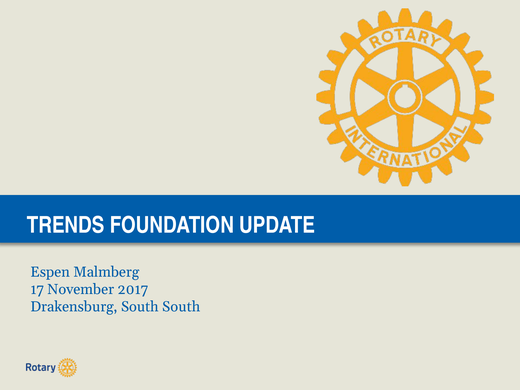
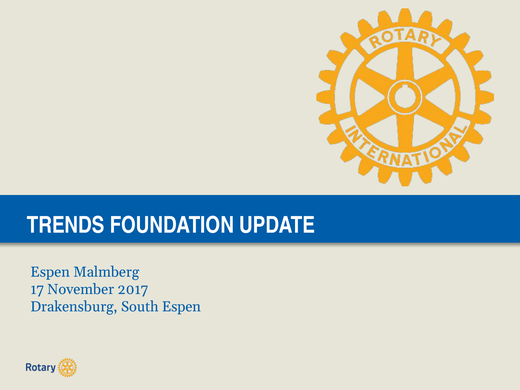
South South: South -> Espen
